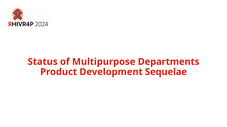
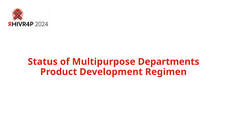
Sequelae: Sequelae -> Regimen
